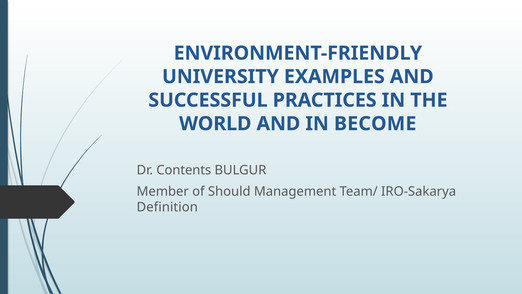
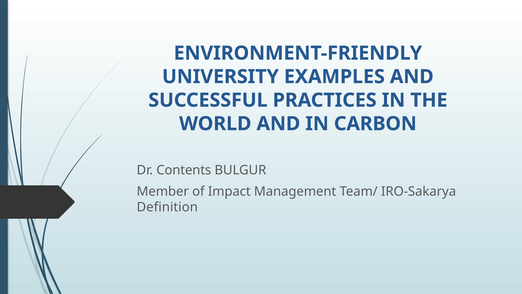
BECOME: BECOME -> CARBON
Should: Should -> Impact
